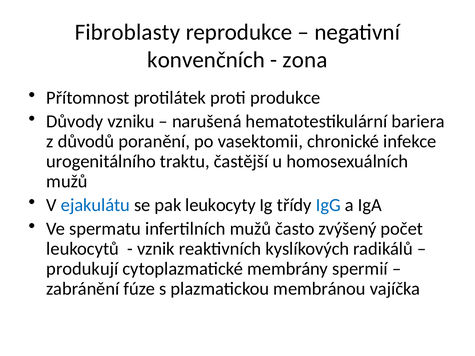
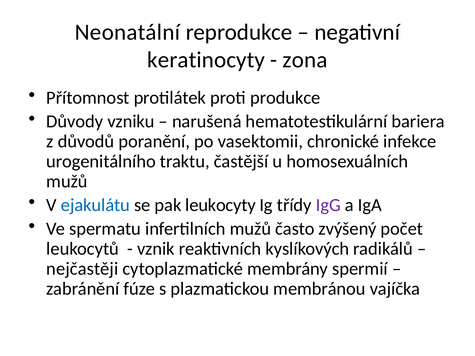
Fibroblasty: Fibroblasty -> Neonatální
konvenčních: konvenčních -> keratinocyty
IgG colour: blue -> purple
produkují: produkují -> nejčastěji
